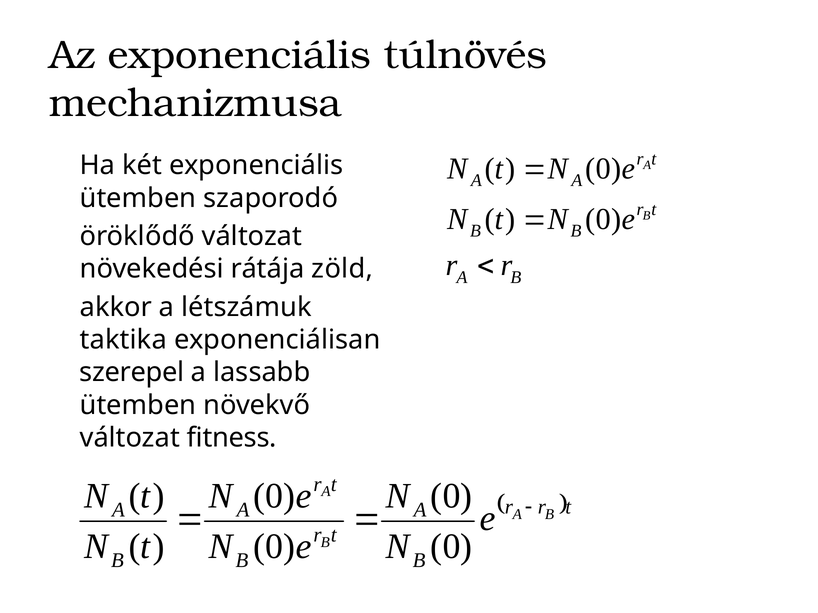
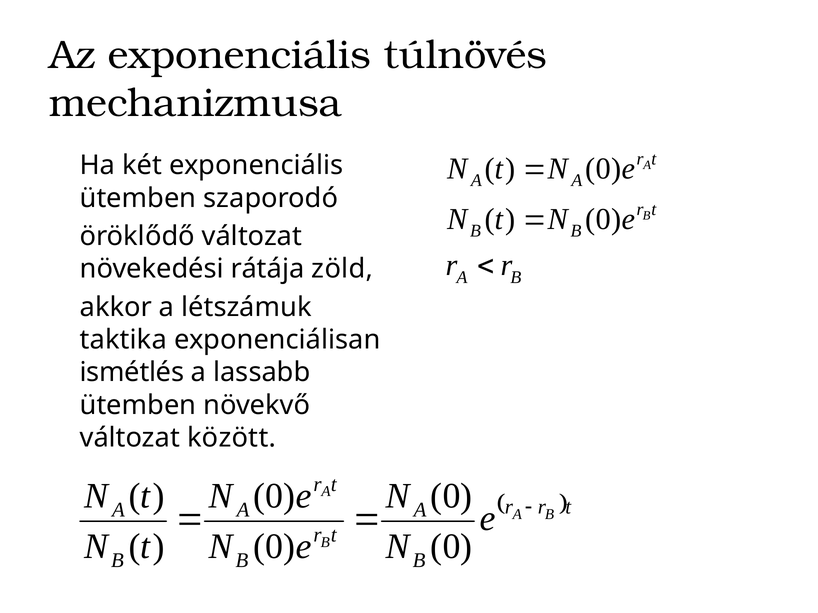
szerepel: szerepel -> ismétlés
fitness: fitness -> között
